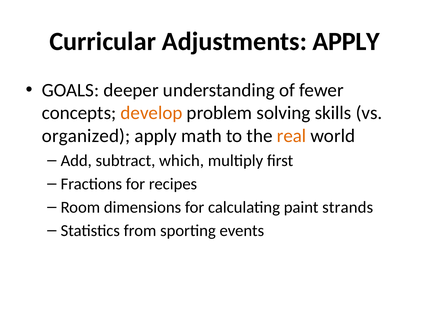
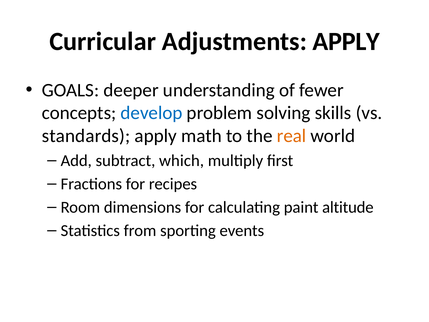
develop colour: orange -> blue
organized: organized -> standards
strands: strands -> altitude
